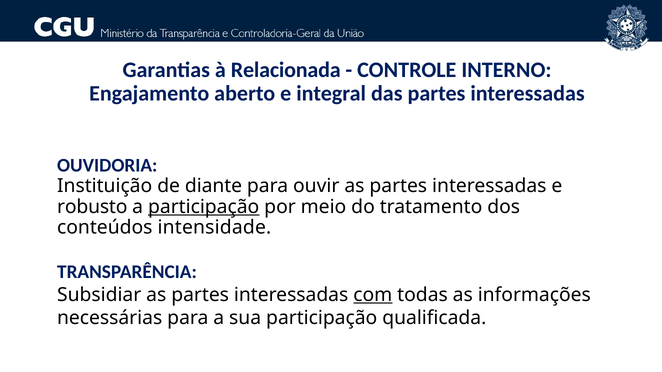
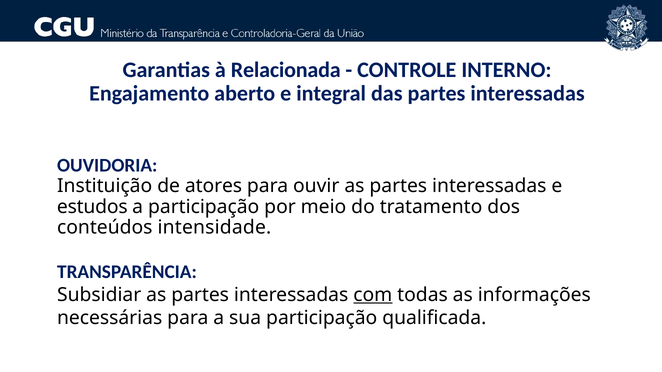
diante: diante -> atores
robusto: robusto -> estudos
participação at (204, 207) underline: present -> none
